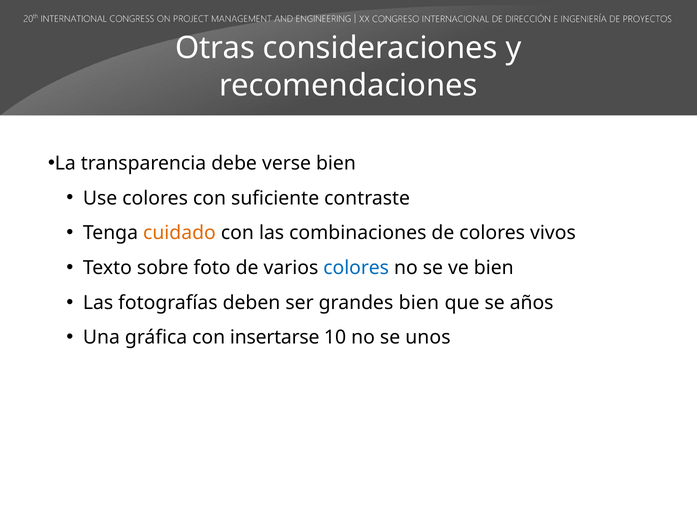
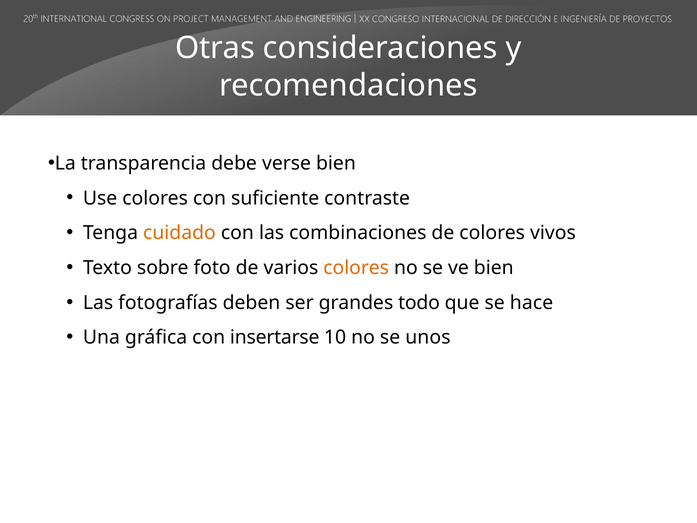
colores at (356, 268) colour: blue -> orange
grandes bien: bien -> todo
años: años -> hace
